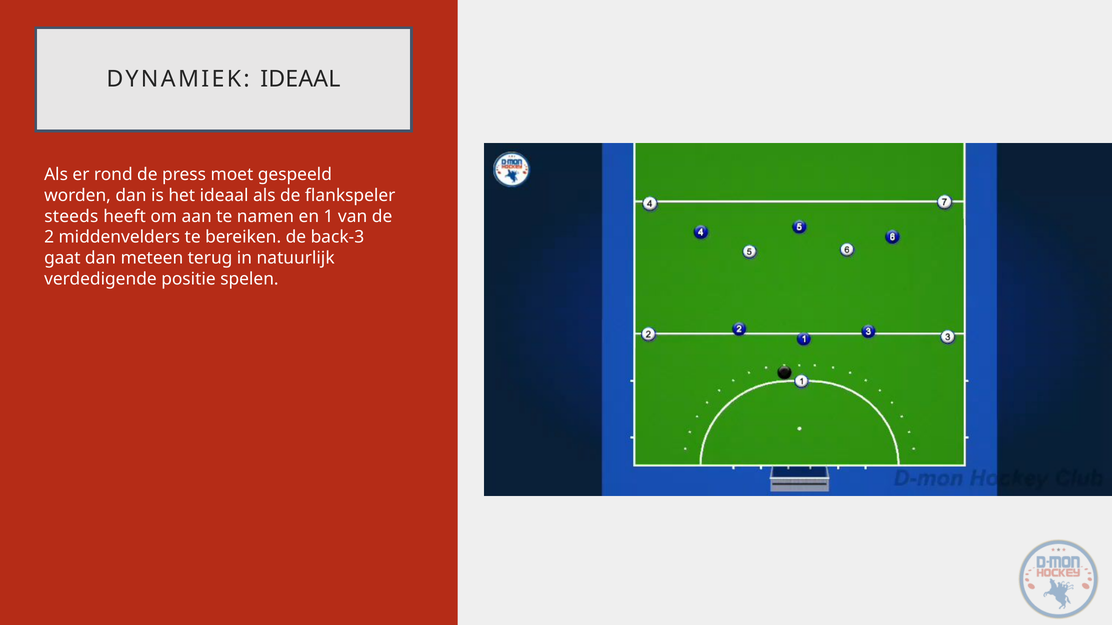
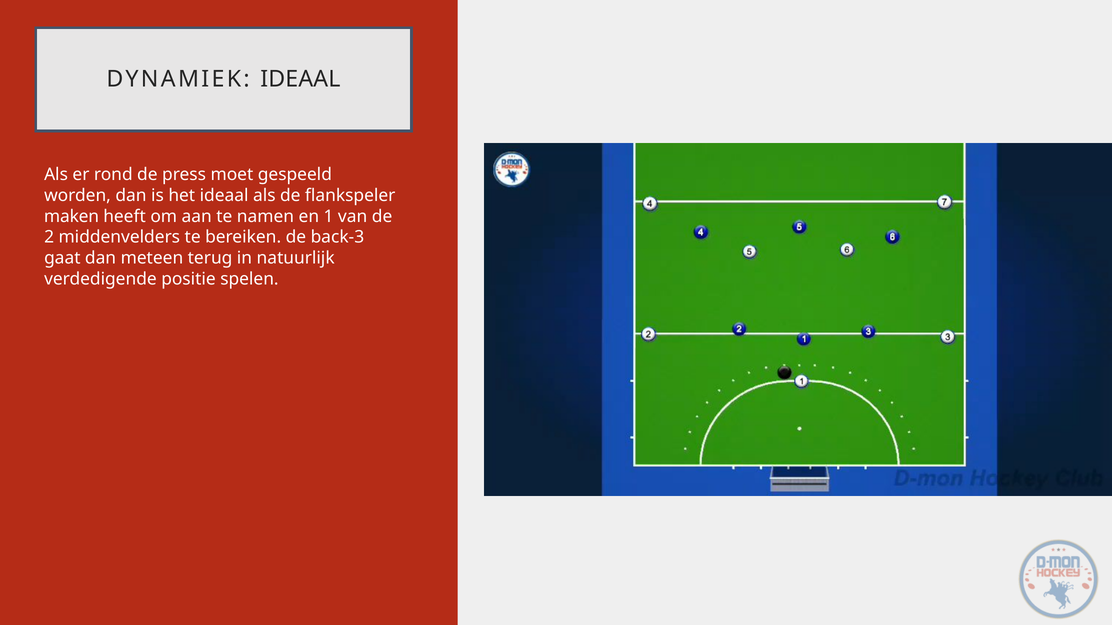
steeds: steeds -> maken
